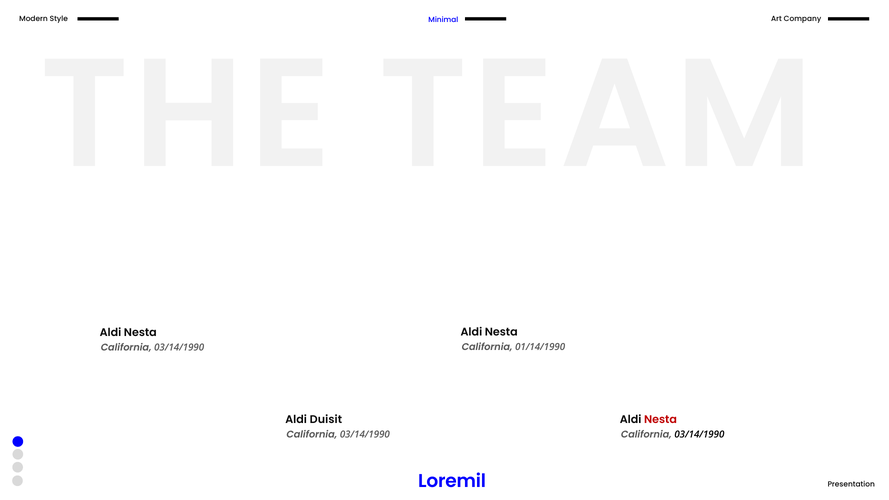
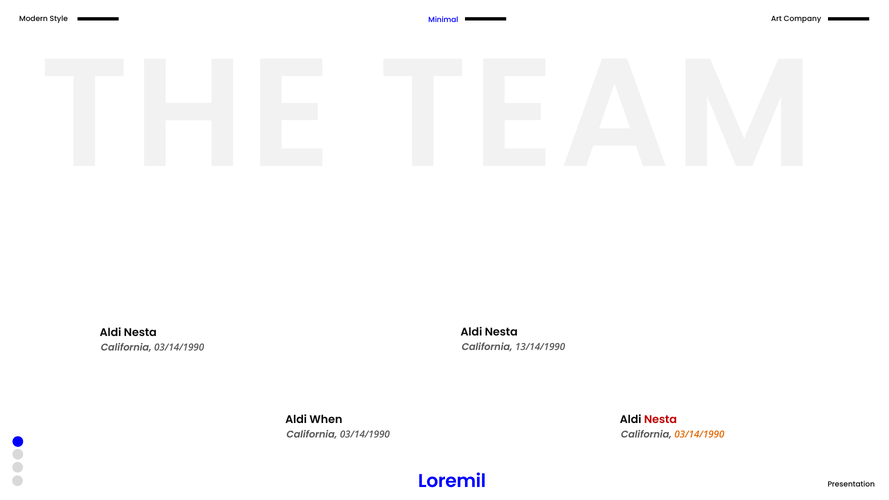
01/14/1990: 01/14/1990 -> 13/14/1990
Duisit: Duisit -> When
03/14/1990 at (699, 435) colour: black -> orange
